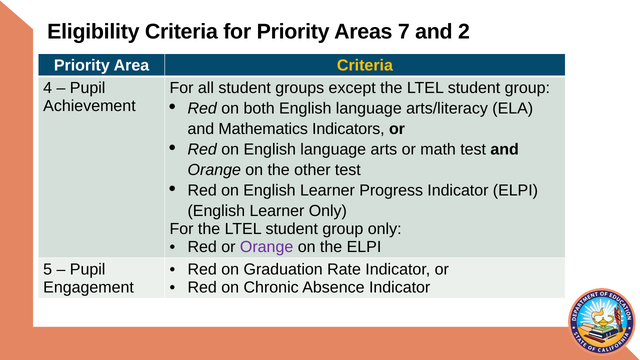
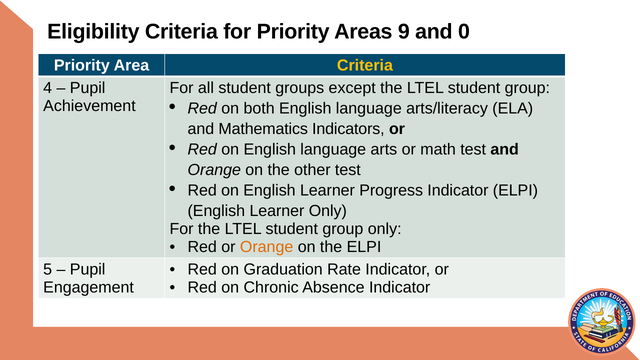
7: 7 -> 9
2: 2 -> 0
Orange at (267, 247) colour: purple -> orange
